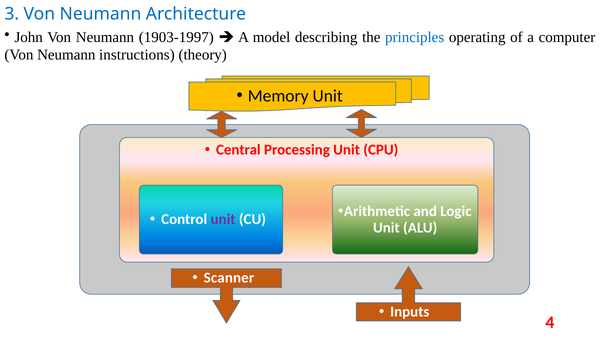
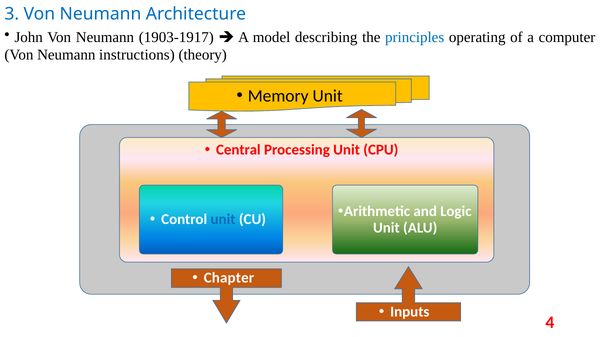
1903-1997: 1903-1997 -> 1903-1917
unit at (223, 220) colour: purple -> blue
Scanner: Scanner -> Chapter
